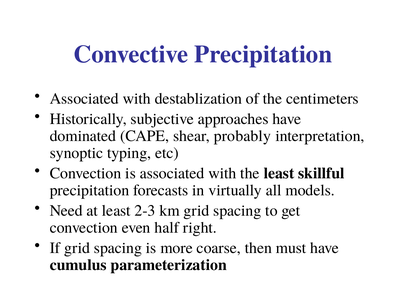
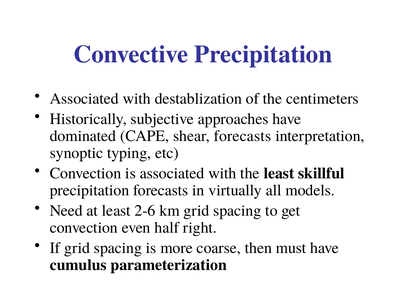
shear probably: probably -> forecasts
2-3: 2-3 -> 2-6
